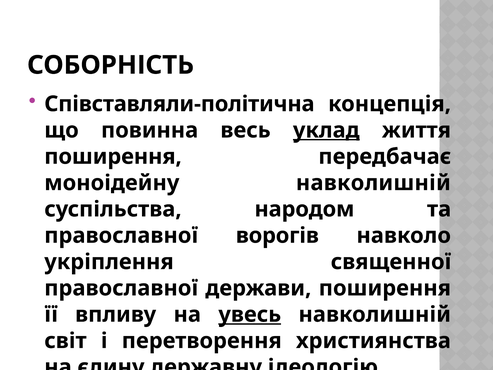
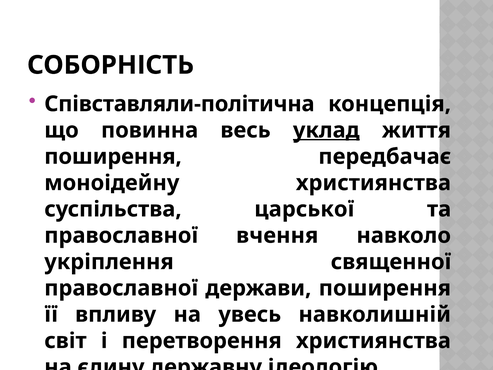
моноідейну навколишній: навколишній -> християнства
народом: народом -> царської
ворогів: ворогів -> вчення
увесь underline: present -> none
